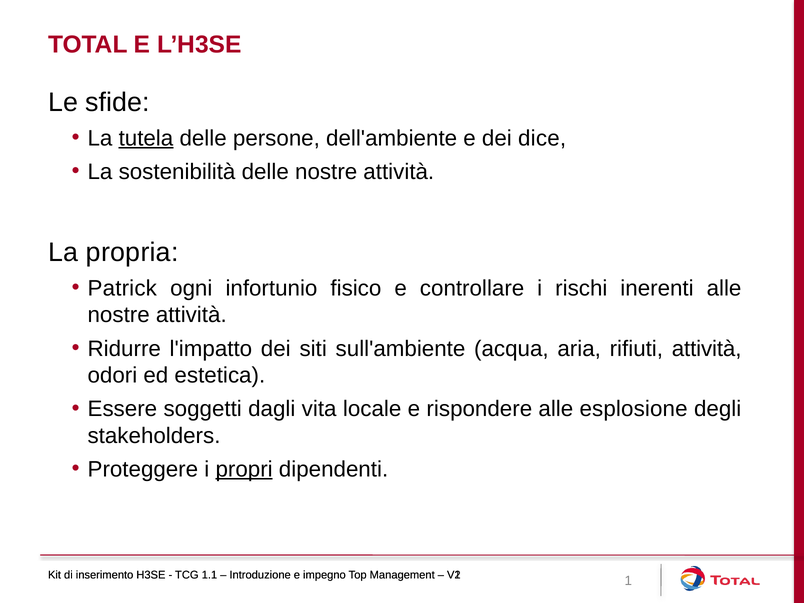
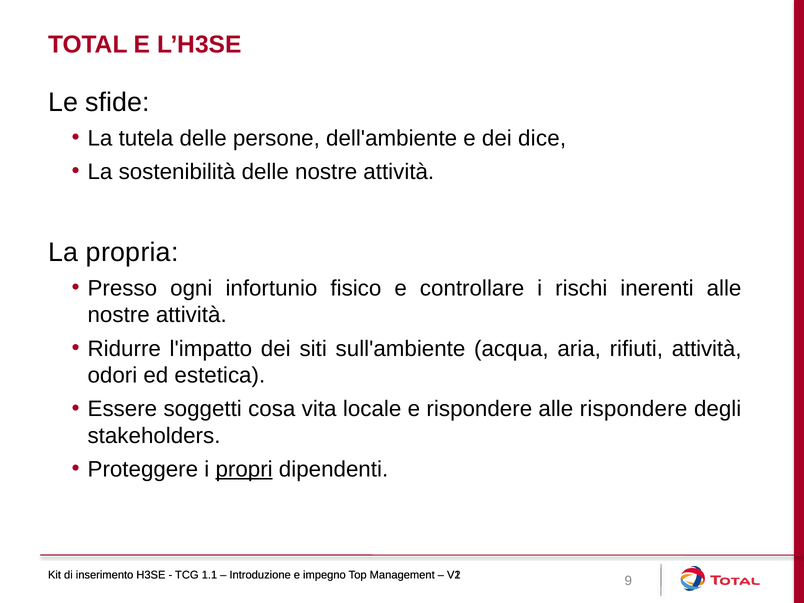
tutela underline: present -> none
Patrick: Patrick -> Presso
dagli: dagli -> cosa
alle esplosione: esplosione -> rispondere
1: 1 -> 9
